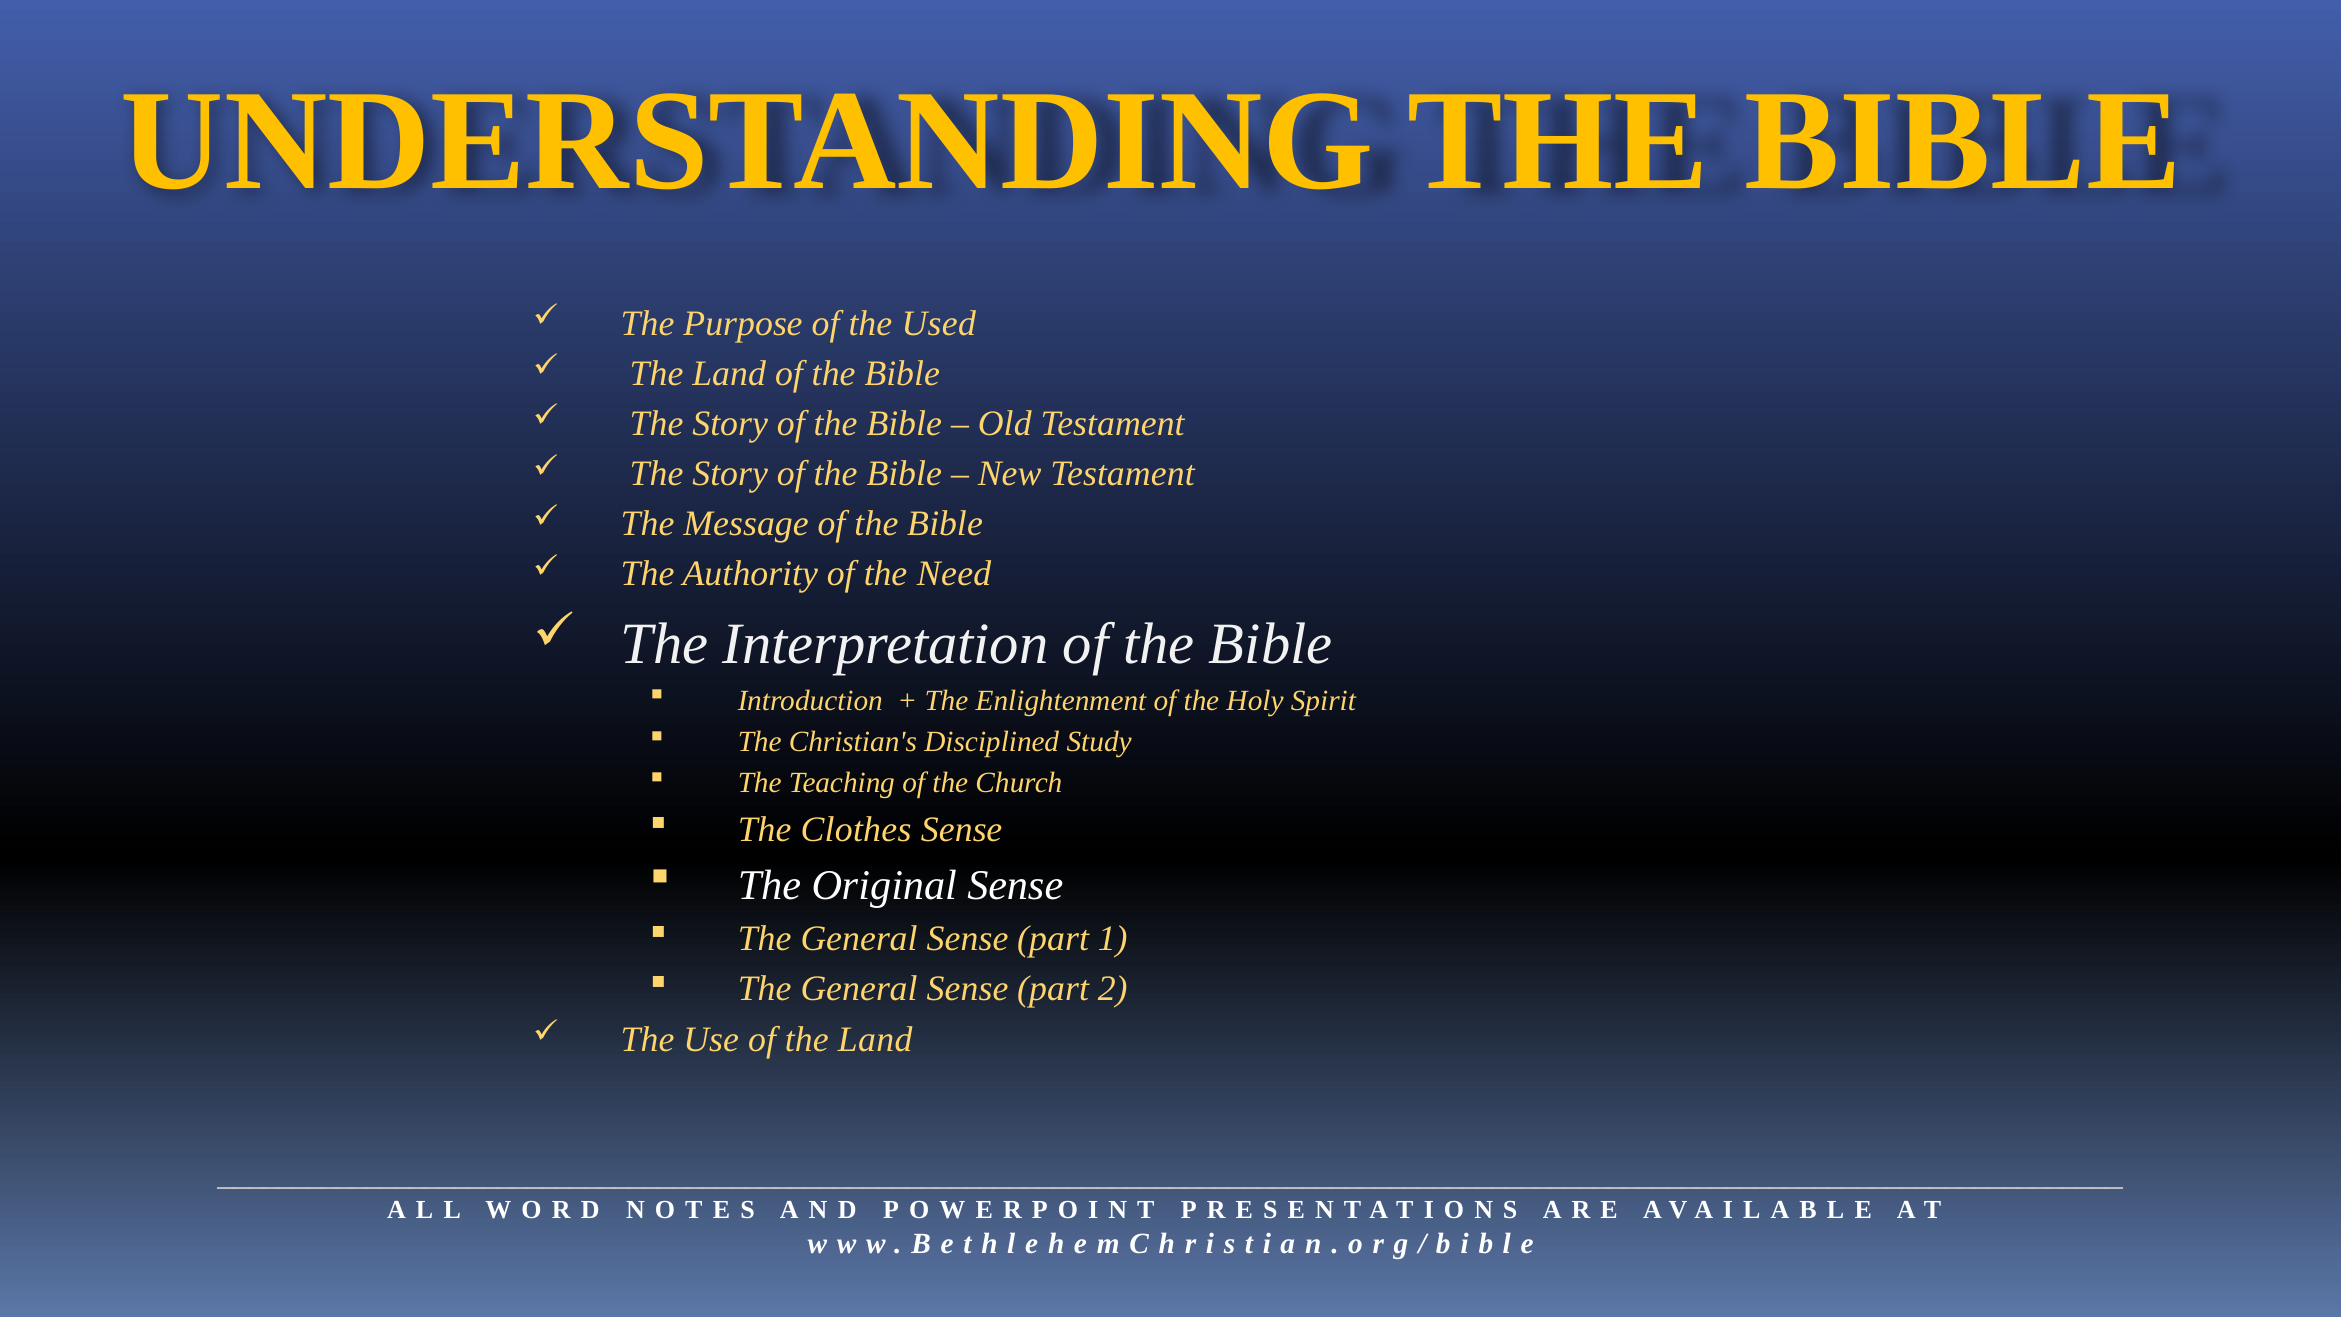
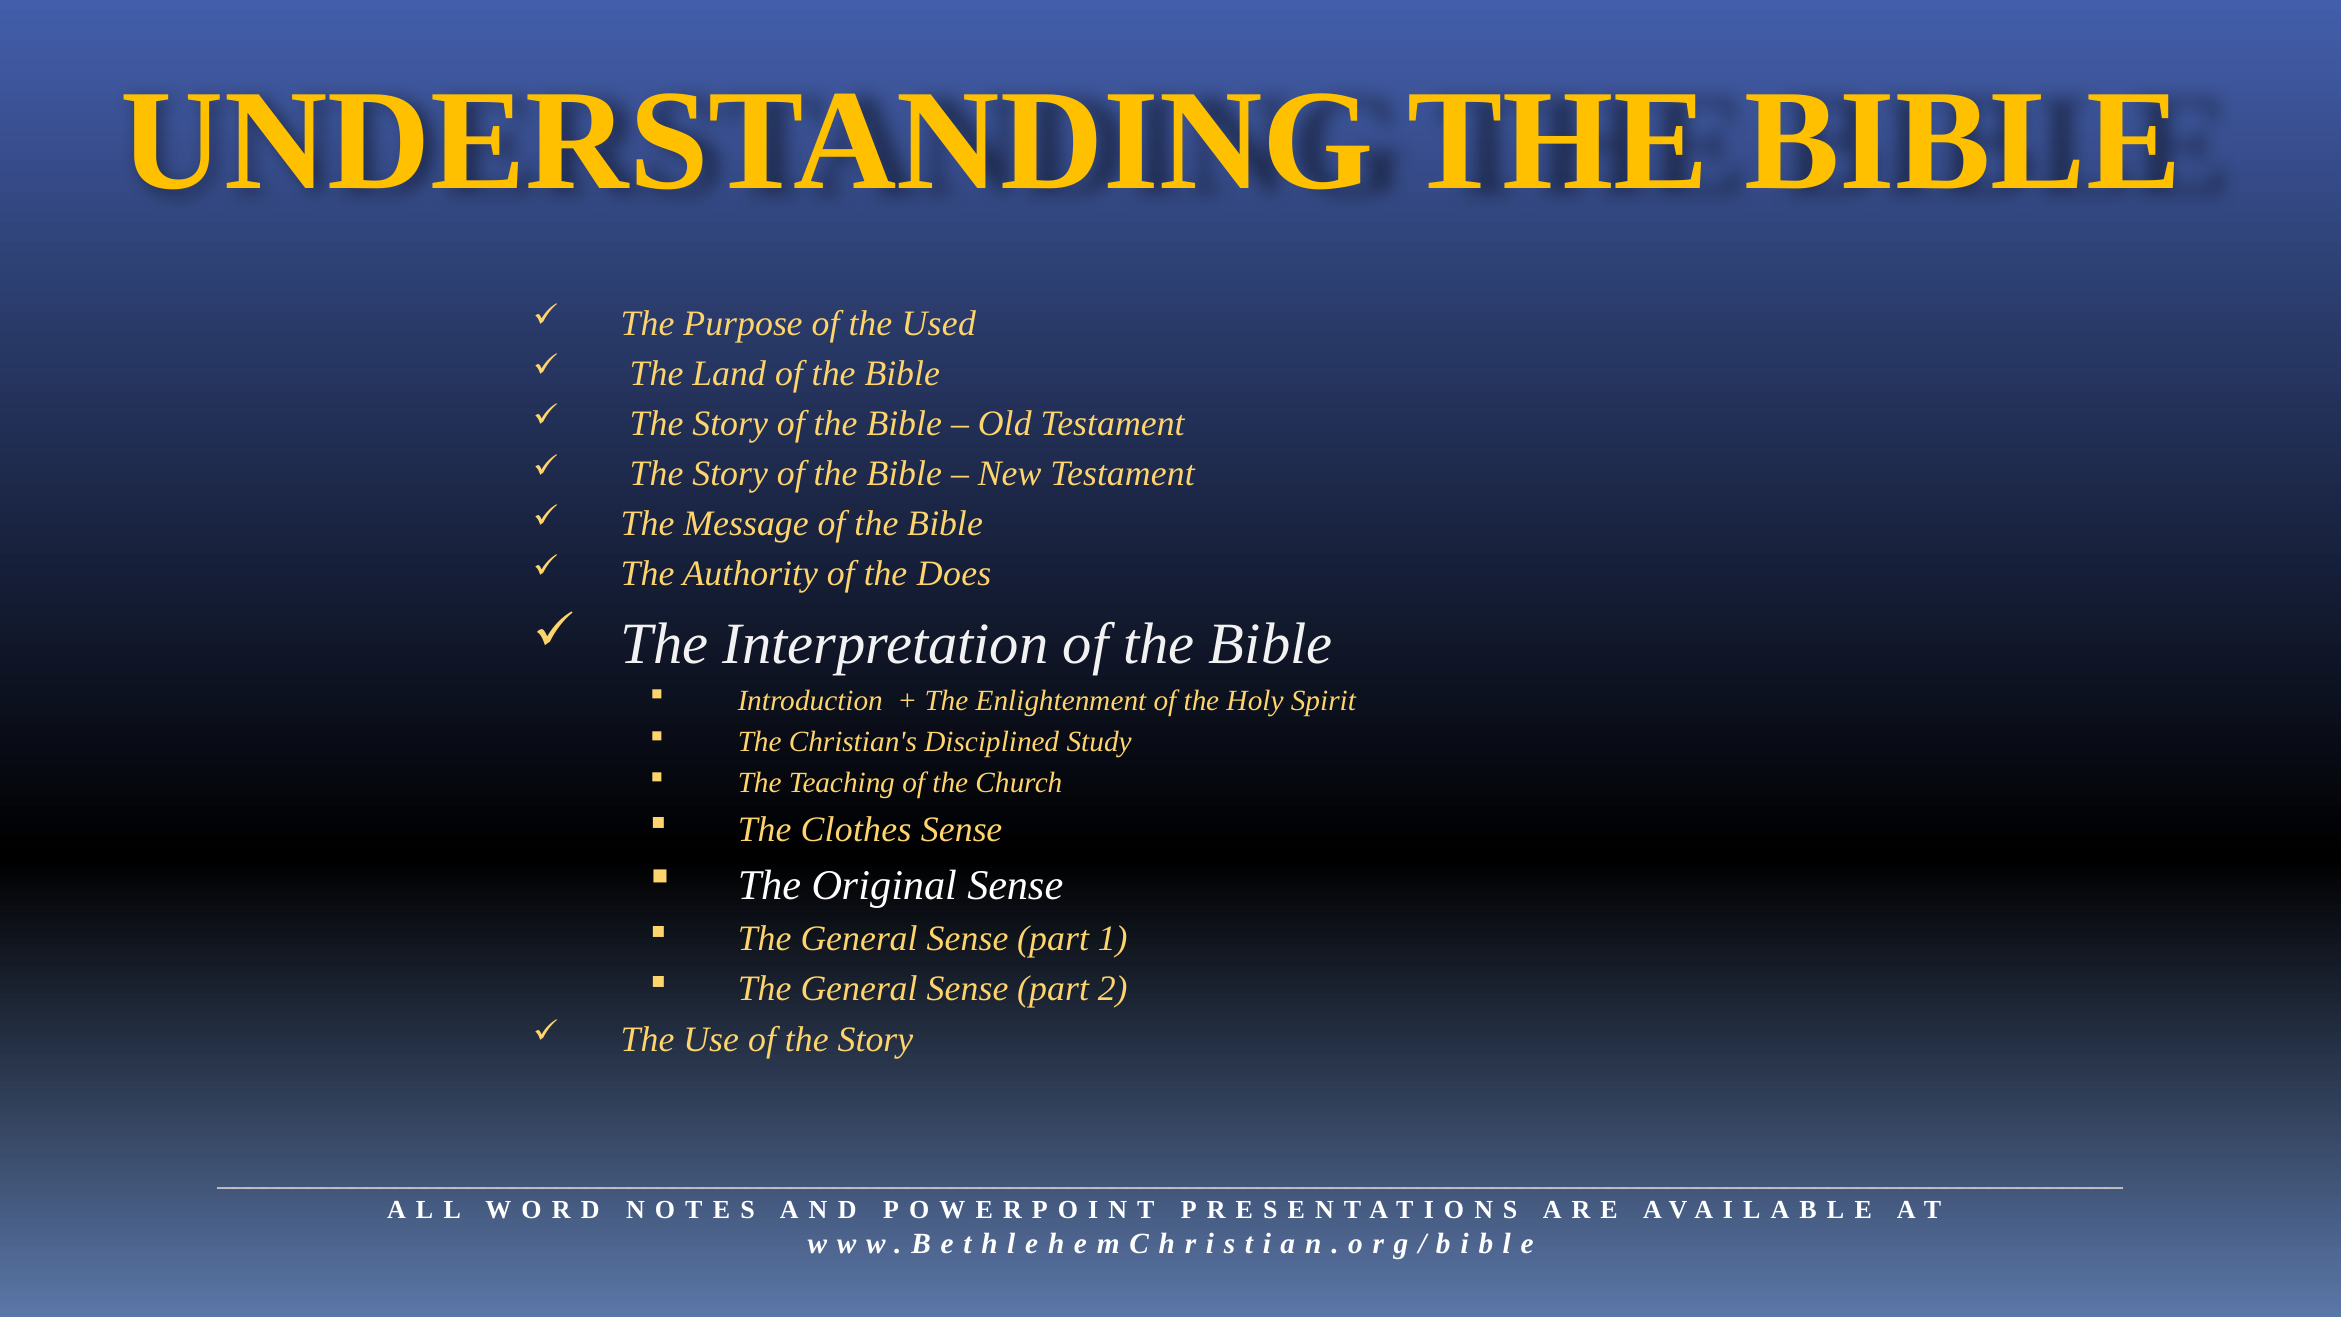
Need: Need -> Does
of the Land: Land -> Story
